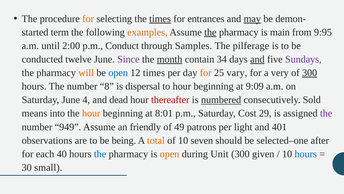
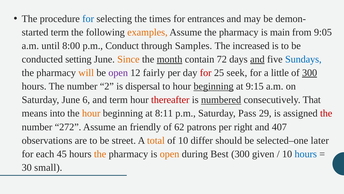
for at (88, 19) colour: orange -> blue
times at (160, 19) underline: present -> none
may underline: present -> none
the at (210, 32) underline: present -> none
9:95: 9:95 -> 9:05
2:00: 2:00 -> 8:00
pilferage: pilferage -> increased
twelve: twelve -> setting
Since colour: purple -> orange
34: 34 -> 72
Sundays colour: purple -> blue
open at (118, 73) colour: blue -> purple
12 times: times -> fairly
for at (206, 73) colour: orange -> red
vary: vary -> seek
very: very -> little
8: 8 -> 2
beginning at (214, 86) underline: none -> present
9:09: 9:09 -> 9:15
4: 4 -> 6
and dead: dead -> term
Sold: Sold -> That
8:01: 8:01 -> 8:11
Cost: Cost -> Pass
the at (326, 113) colour: purple -> red
949: 949 -> 272
49: 49 -> 62
light: light -> right
401: 401 -> 407
being: being -> street
seven: seven -> differ
after: after -> later
40: 40 -> 45
the at (100, 154) colour: blue -> orange
Unit: Unit -> Best
